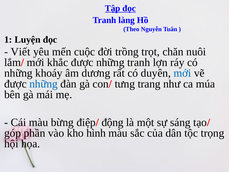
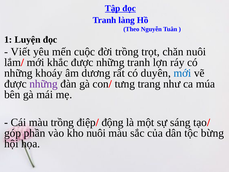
những at (44, 84) colour: blue -> purple
màu bừng: bừng -> trồng
kho hình: hình -> nuôi
trọng: trọng -> bừng
